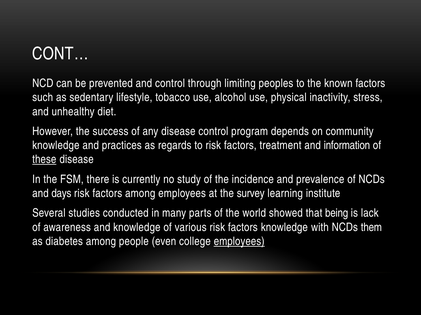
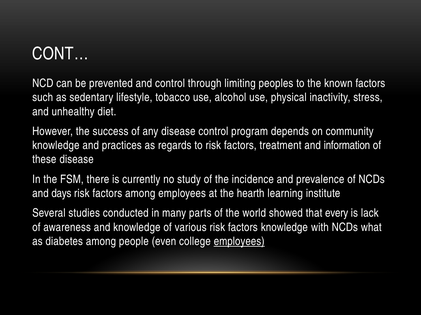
these underline: present -> none
survey: survey -> hearth
being: being -> every
them: them -> what
